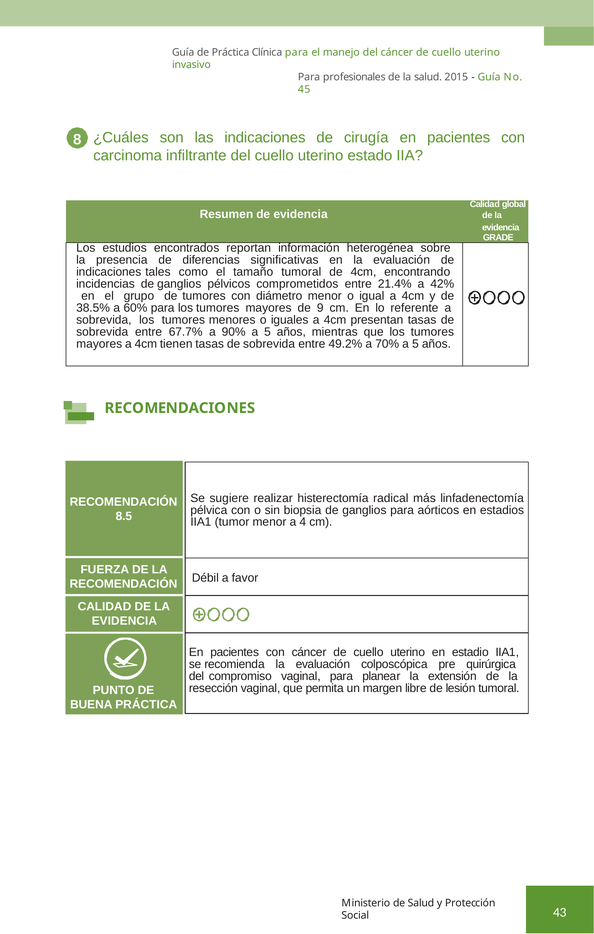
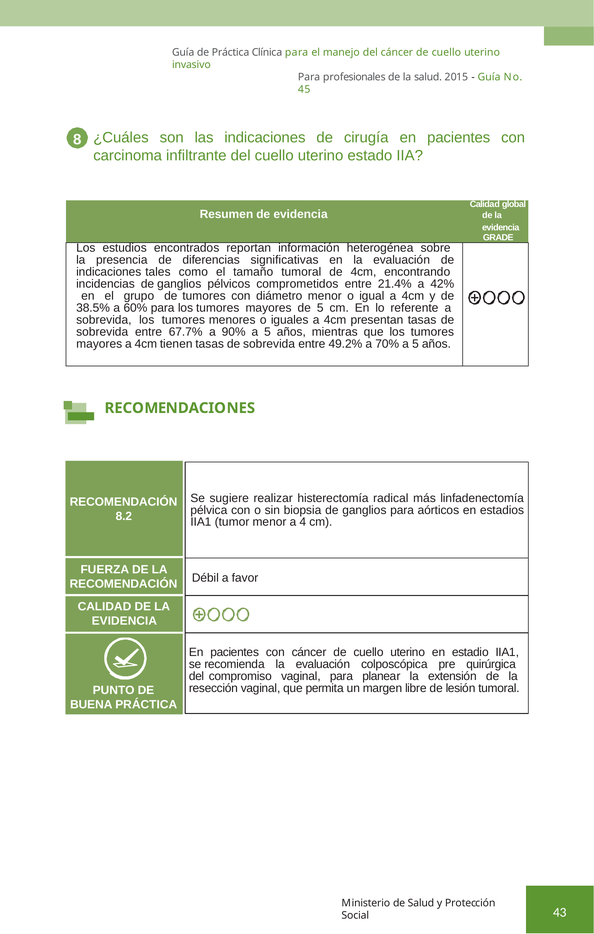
de 9: 9 -> 5
8.5: 8.5 -> 8.2
